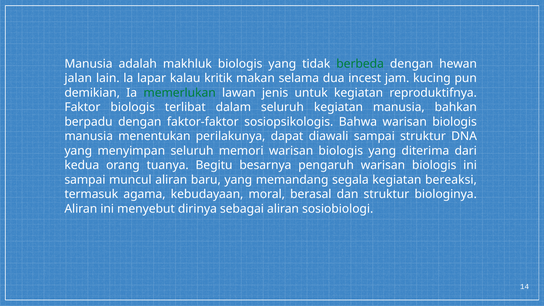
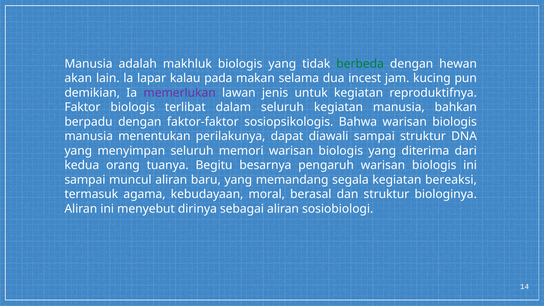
jalan: jalan -> akan
kritik: kritik -> pada
memerlukan colour: green -> purple
